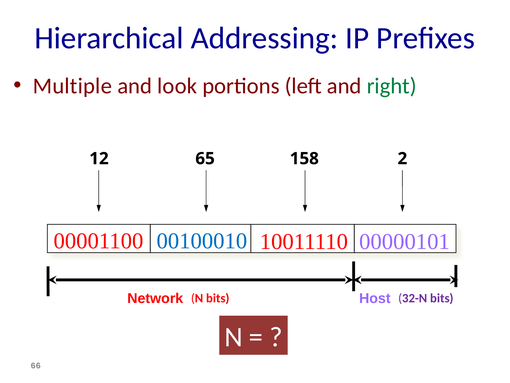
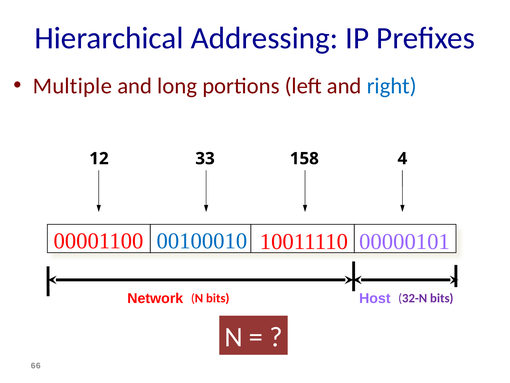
look: look -> long
right colour: green -> blue
65: 65 -> 33
2: 2 -> 4
